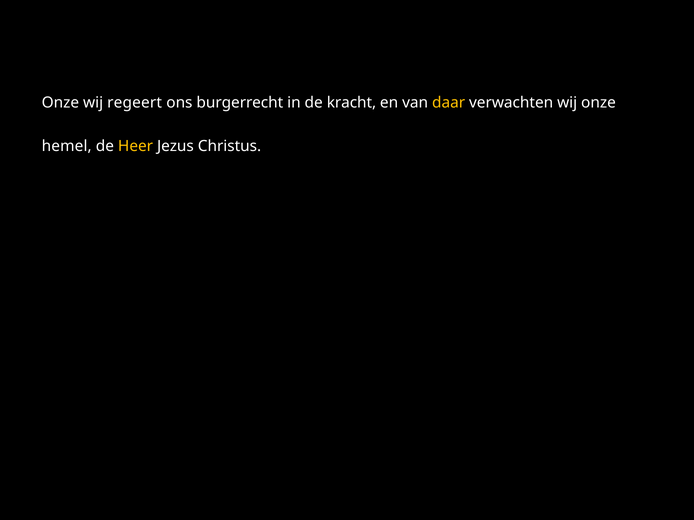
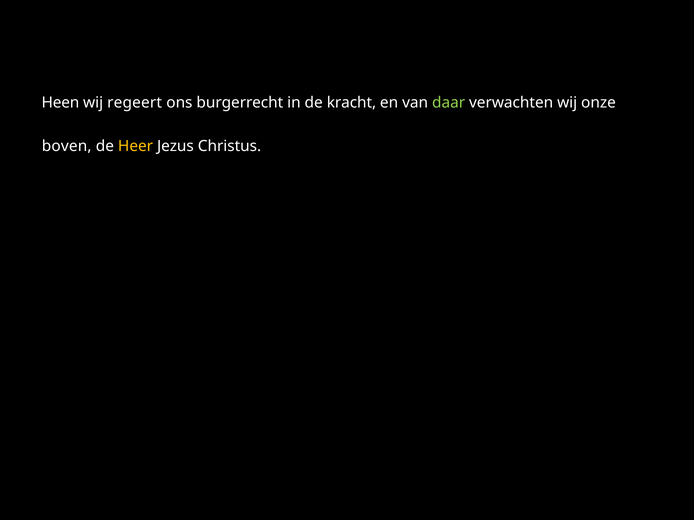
Onze at (60, 103): Onze -> Heen
daar colour: yellow -> light green
hemel: hemel -> boven
